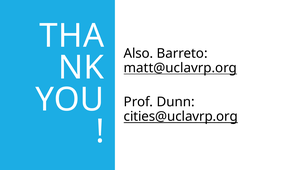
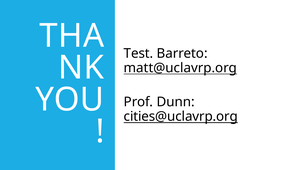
Also: Also -> Test
